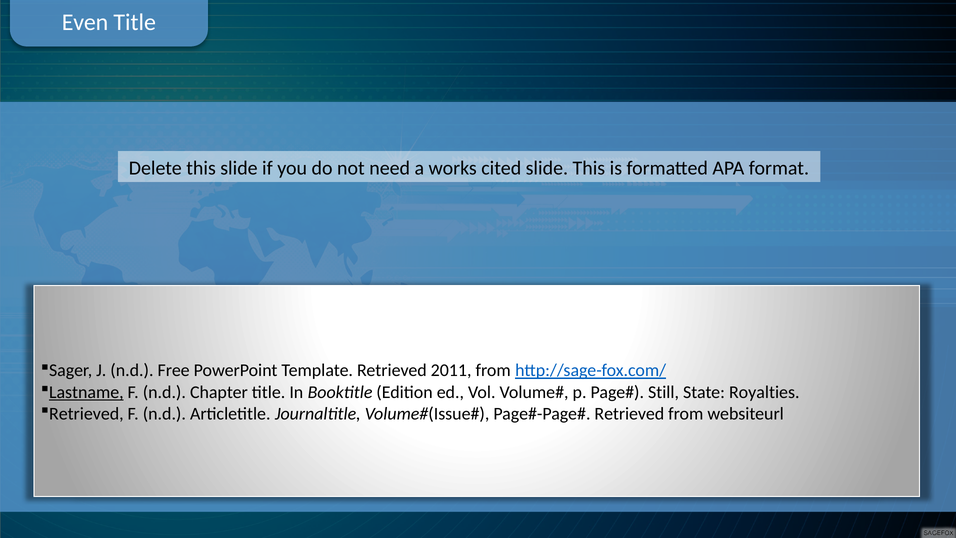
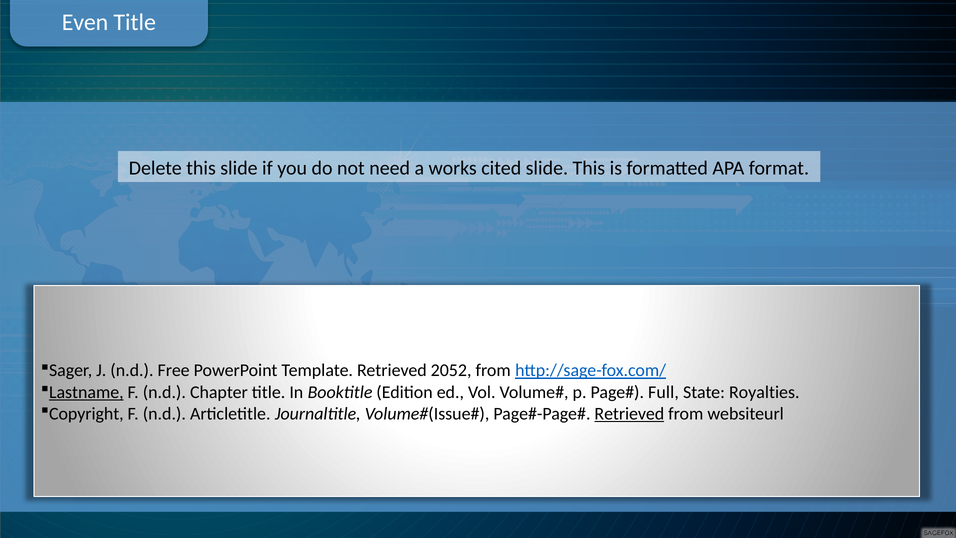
2011: 2011 -> 2052
Still: Still -> Full
Retrieved at (86, 414): Retrieved -> Copyright
Retrieved at (629, 414) underline: none -> present
